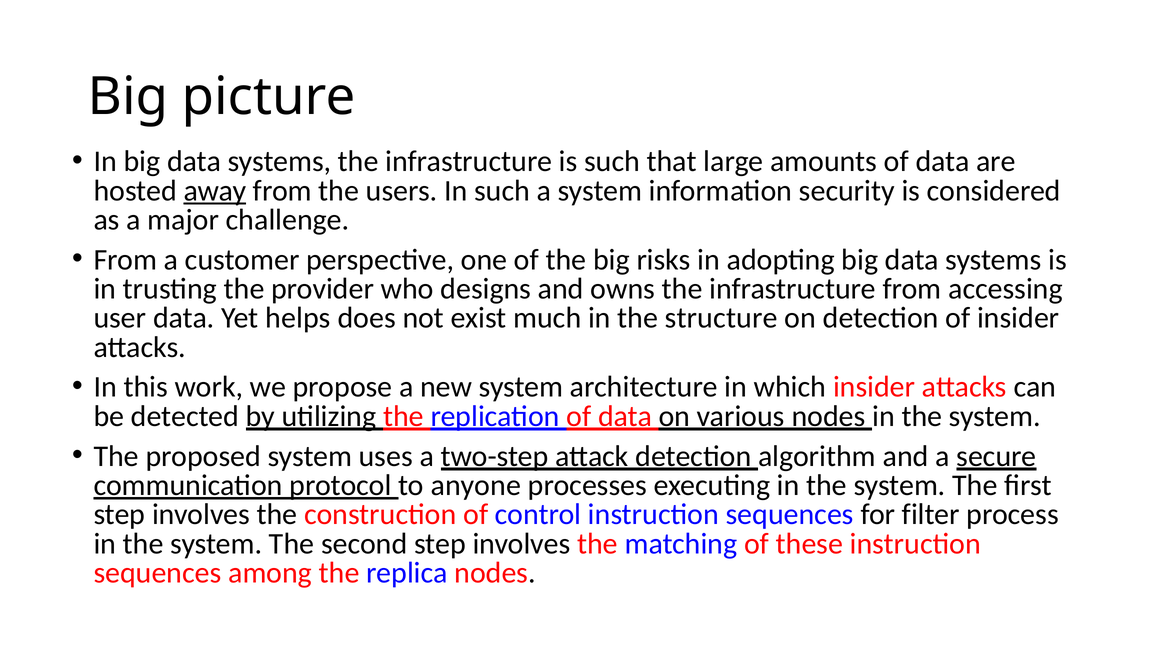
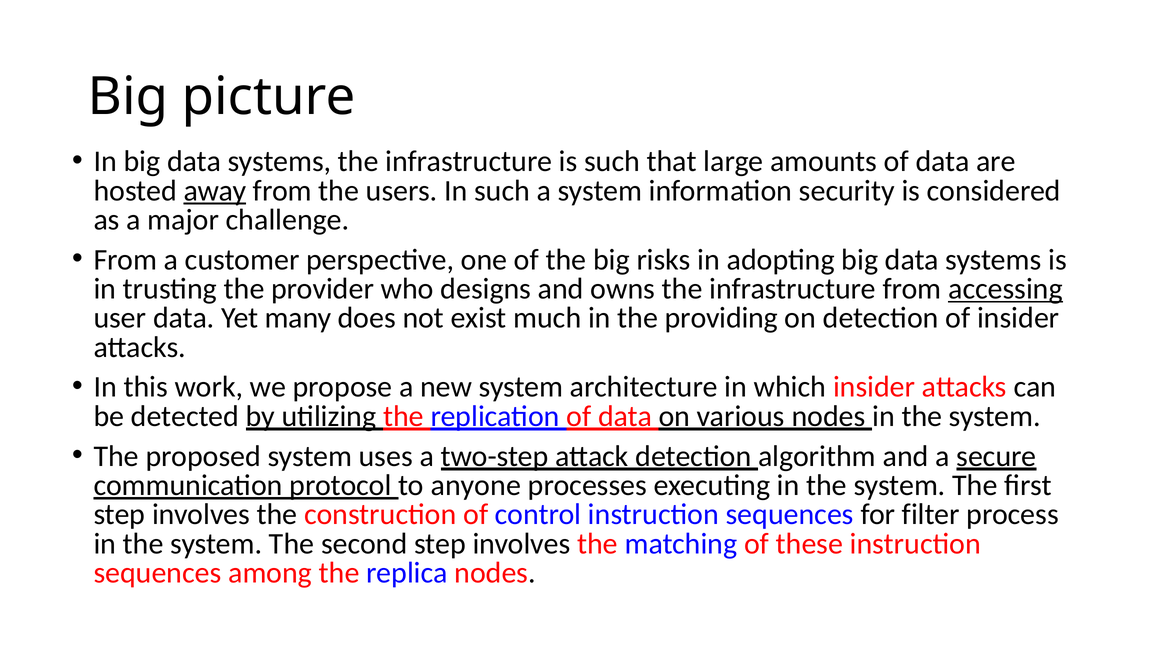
accessing underline: none -> present
helps: helps -> many
structure: structure -> providing
